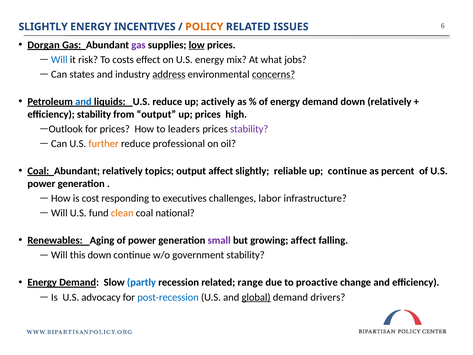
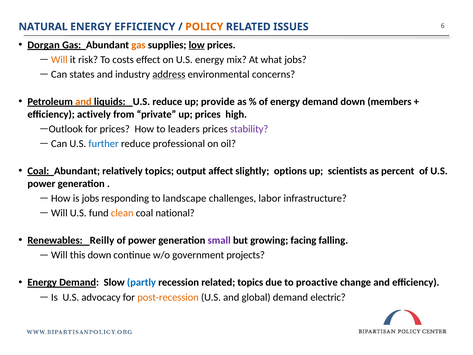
SLIGHTLY at (43, 27): SLIGHTLY -> NATURAL
ENERGY INCENTIVES: INCENTIVES -> EFFICIENCY
gas at (138, 45) colour: purple -> orange
Will at (59, 60) colour: blue -> orange
concerns underline: present -> none
and at (83, 102) colour: blue -> orange
actively: actively -> provide
down relatively: relatively -> members
efficiency stability: stability -> actively
from output: output -> private
further colour: orange -> blue
reliable: reliable -> options
up continue: continue -> scientists
is cost: cost -> jobs
executives: executives -> landscape
Aging: Aging -> Reilly
growing affect: affect -> facing
government stability: stability -> projects
related range: range -> topics
post-recession colour: blue -> orange
global underline: present -> none
drivers: drivers -> electric
